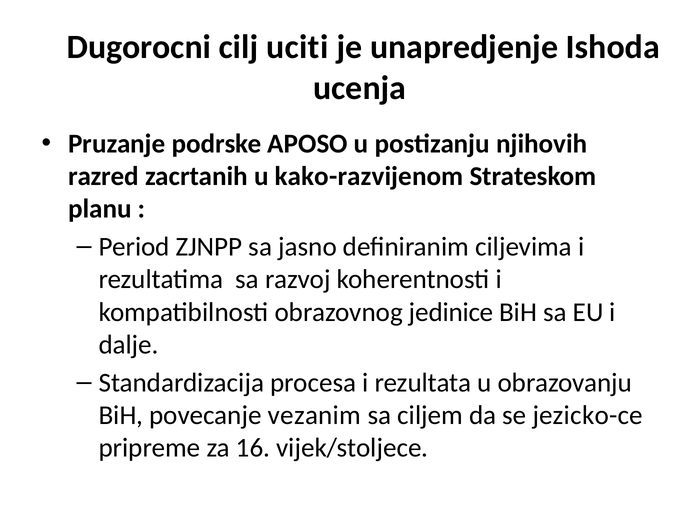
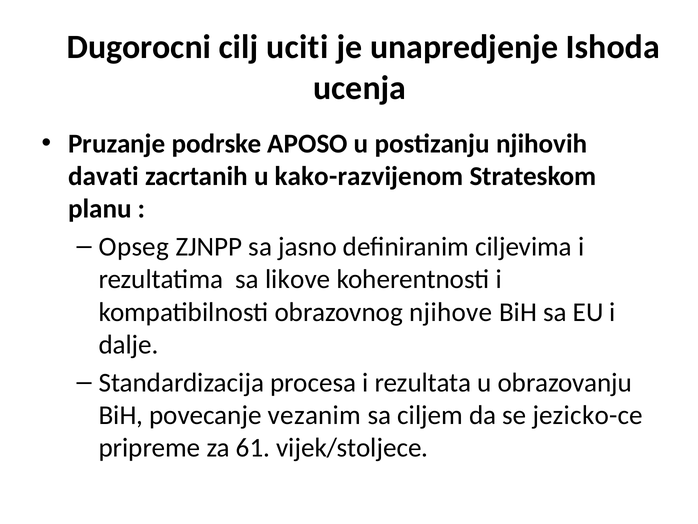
razred: razred -> davati
Period: Period -> Opseg
razvoj: razvoj -> likove
jedinice: jedinice -> njihove
16: 16 -> 61
